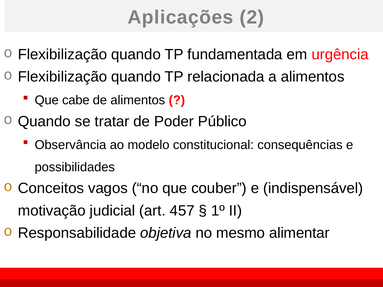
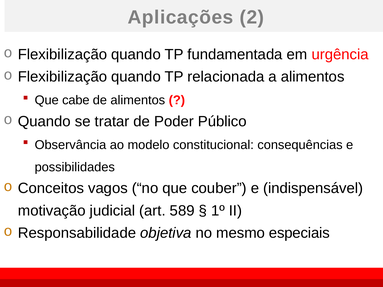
457: 457 -> 589
alimentar: alimentar -> especiais
